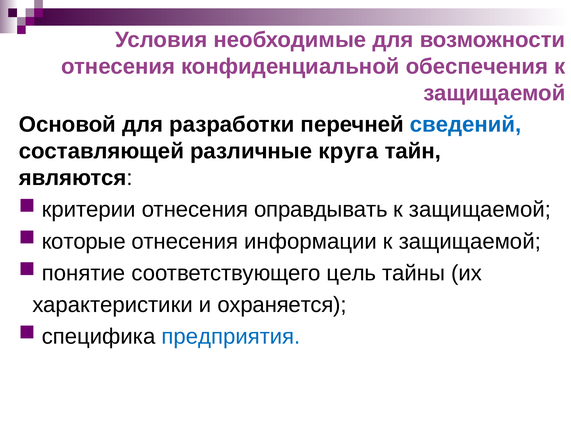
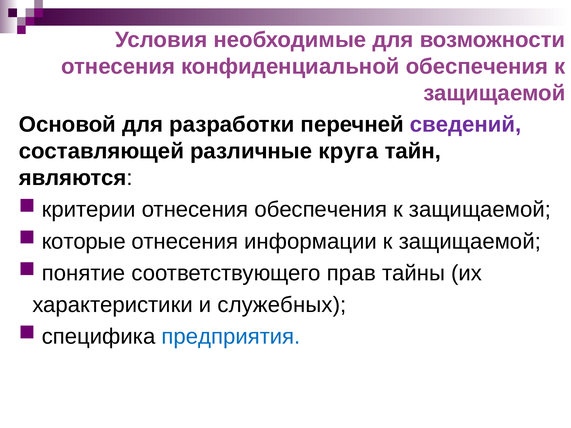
сведений colour: blue -> purple
отнесения оправдывать: оправдывать -> обеспечения
цель: цель -> прав
охраняется: охраняется -> служебных
